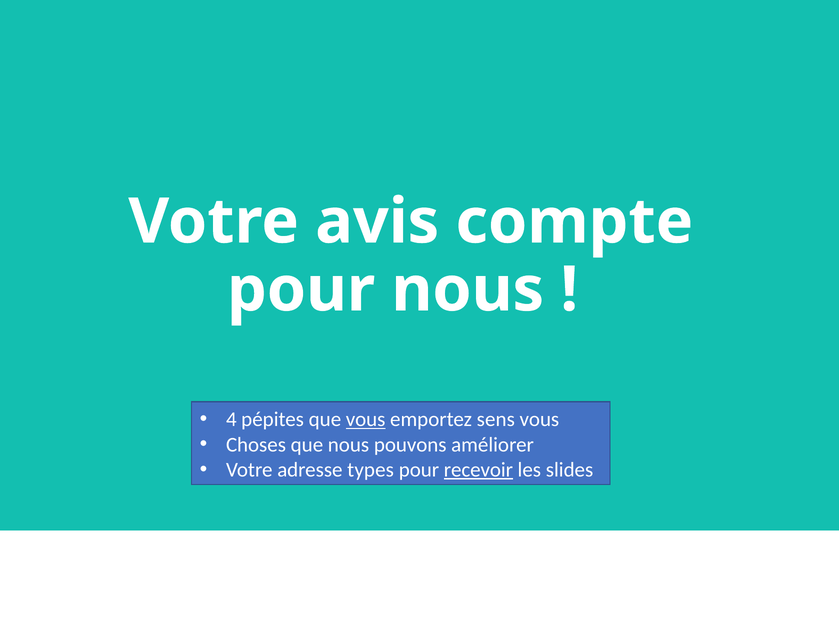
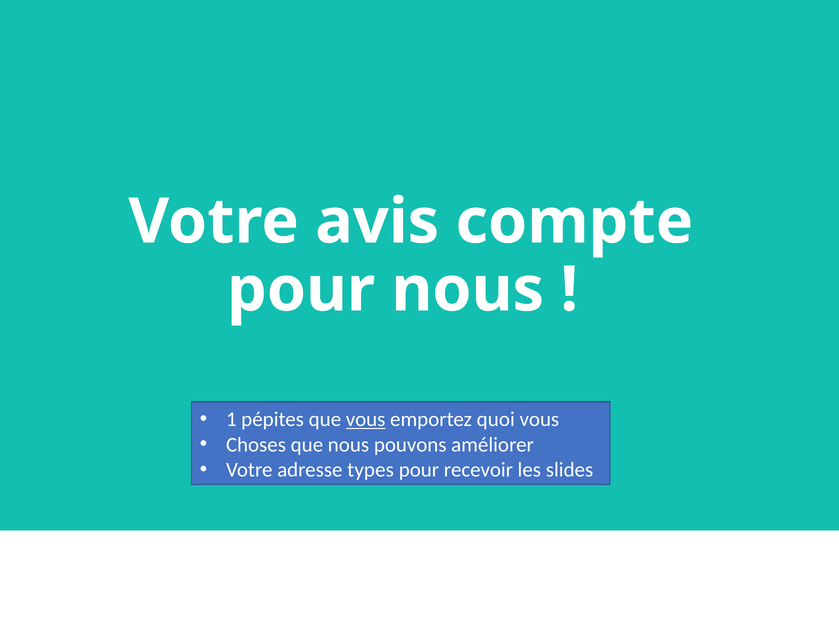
4: 4 -> 1
sens: sens -> quoi
recevoir underline: present -> none
